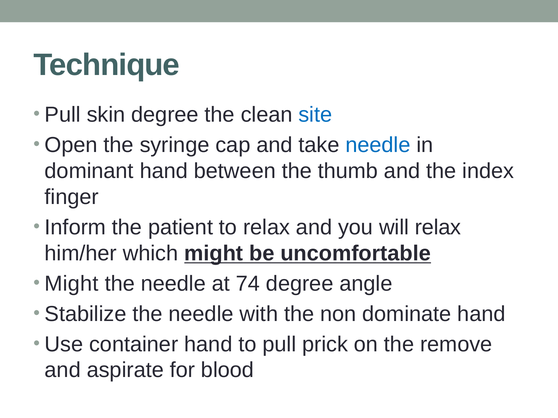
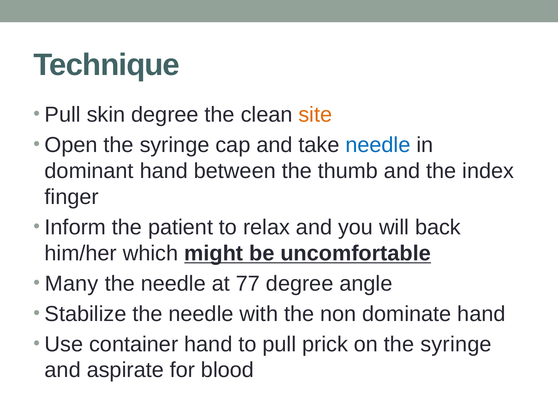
site colour: blue -> orange
will relax: relax -> back
Might at (72, 284): Might -> Many
74: 74 -> 77
on the remove: remove -> syringe
